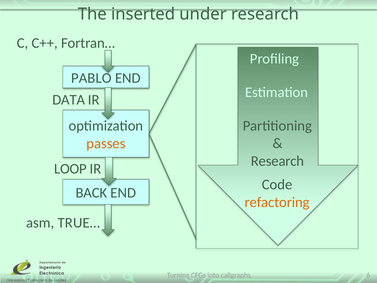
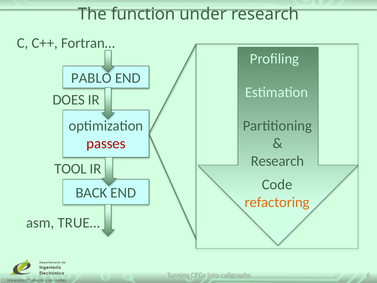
inserted: inserted -> function
DATA: DATA -> DOES
passes colour: orange -> red
LOOP: LOOP -> TOOL
